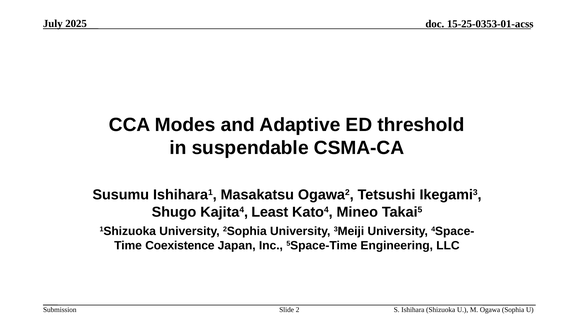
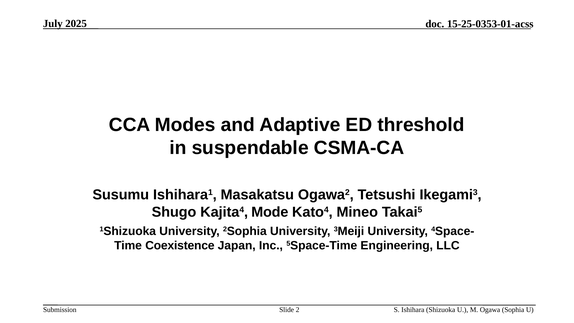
Least: Least -> Mode
